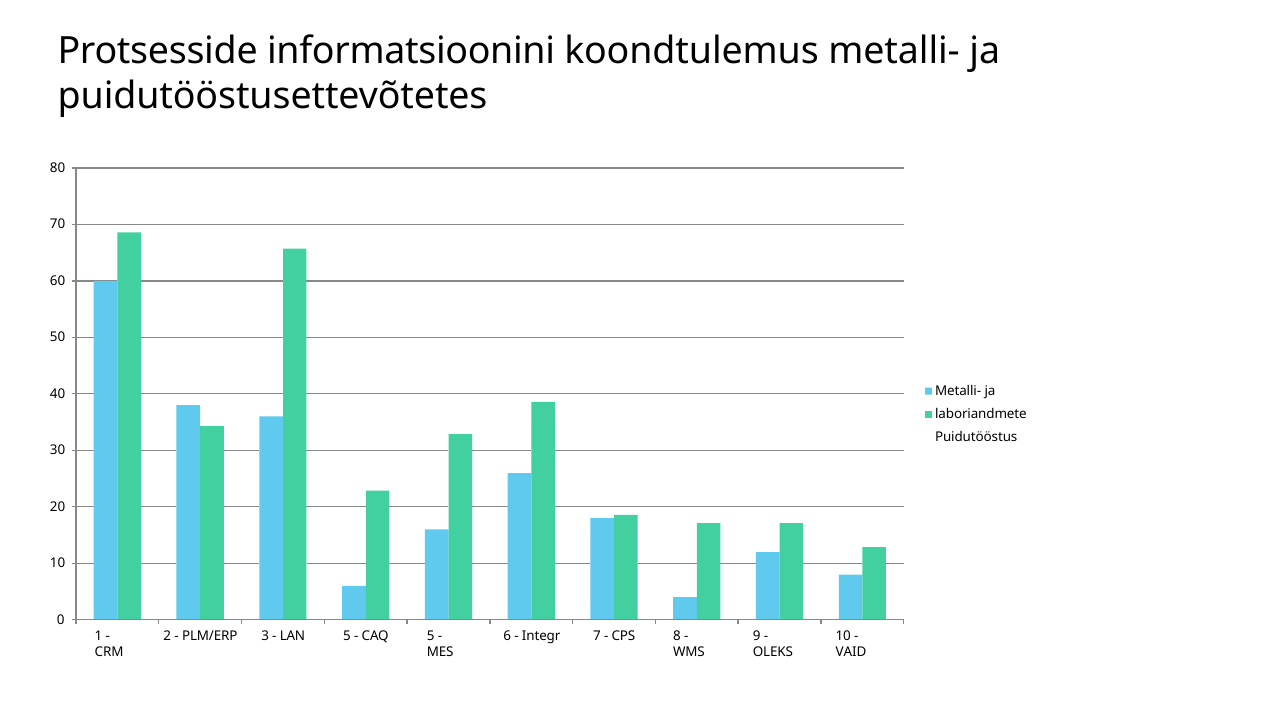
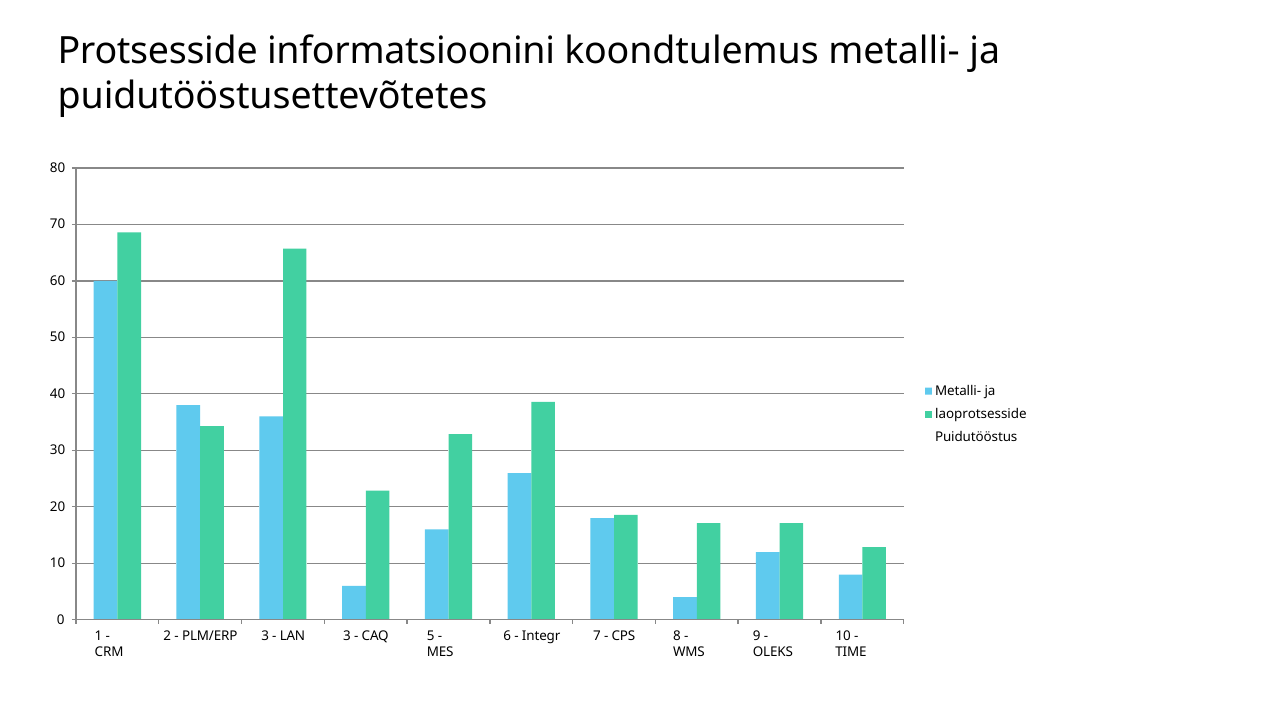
laboriandmete: laboriandmete -> laoprotsesside
LAN 5: 5 -> 3
VAID: VAID -> TIME
